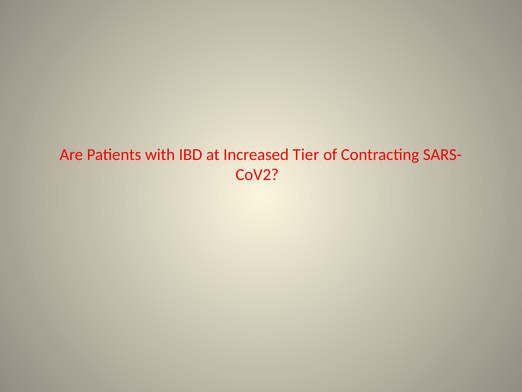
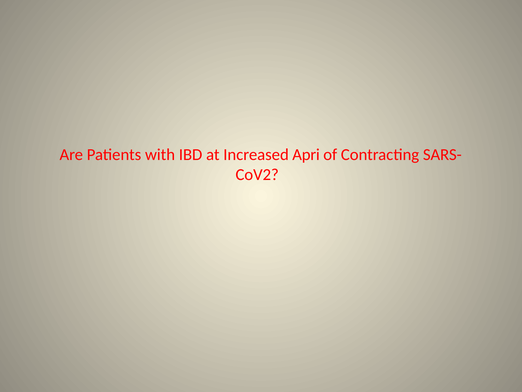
Tier: Tier -> Apri
